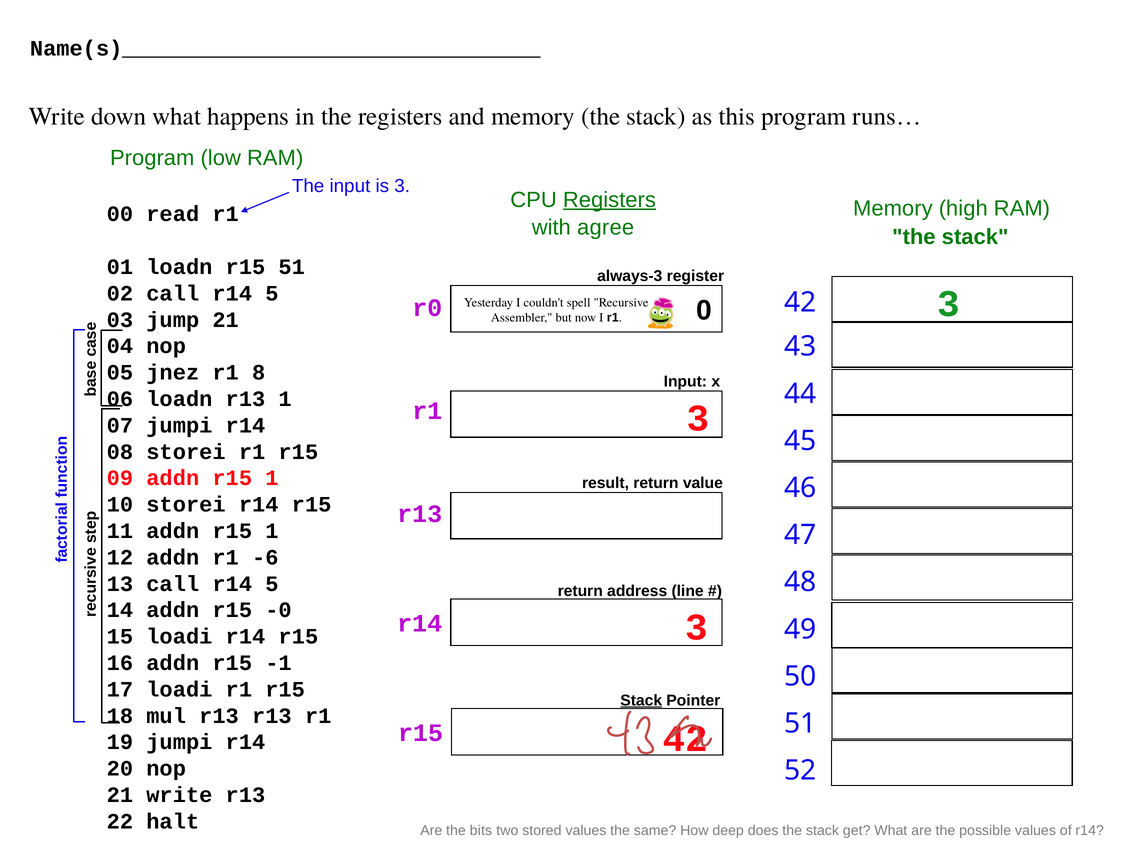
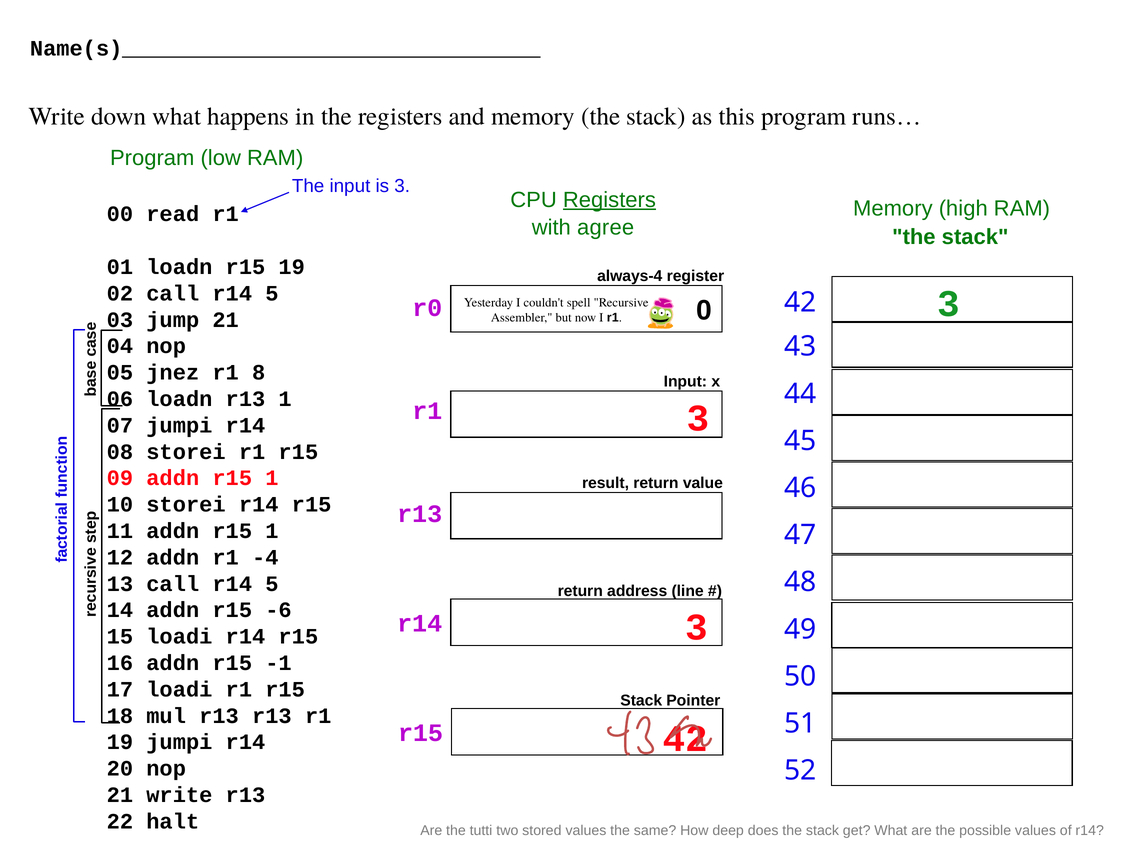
r15 51: 51 -> 19
always-3: always-3 -> always-4
-6: -6 -> -4
-0: -0 -> -6
Stack at (641, 701) underline: present -> none
bits: bits -> tutti
